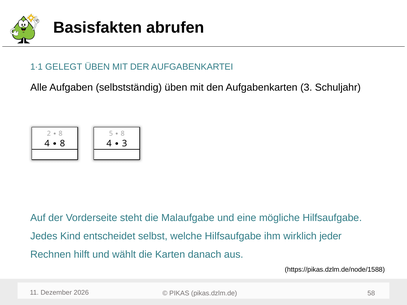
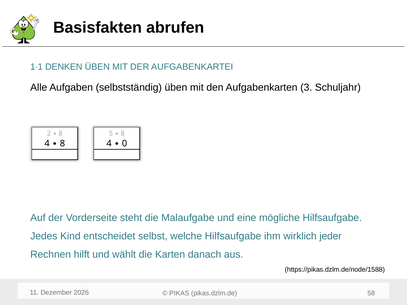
GELEGT: GELEGT -> DENKEN
4 3: 3 -> 0
